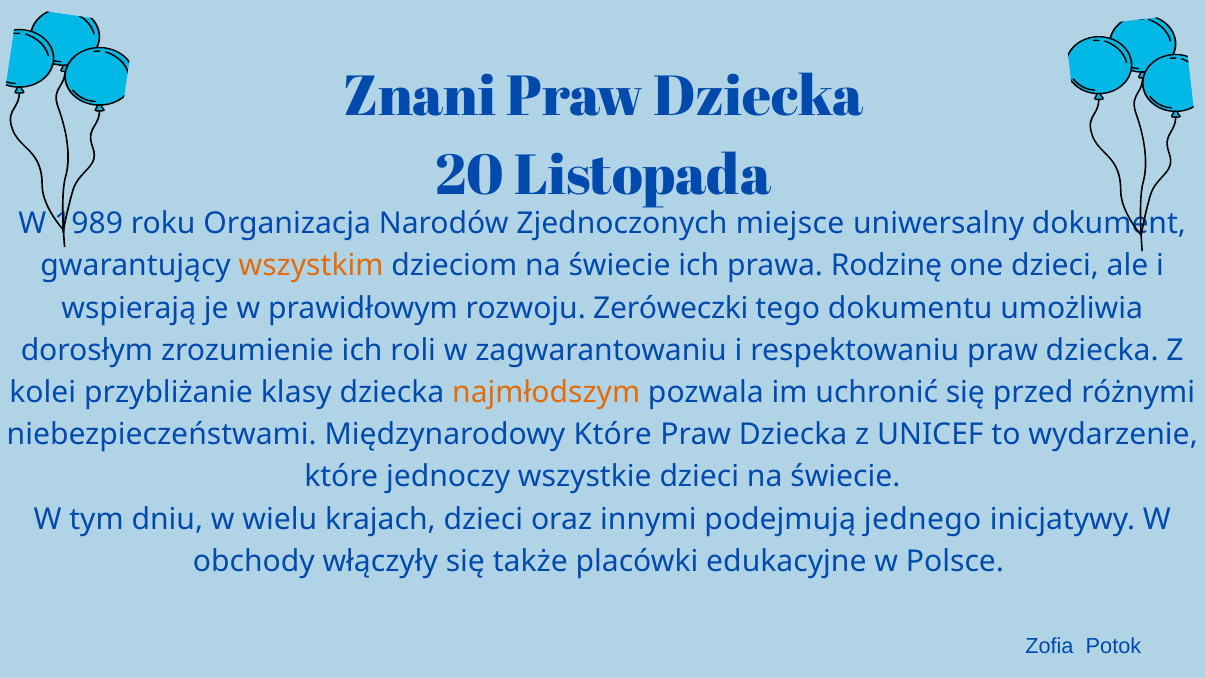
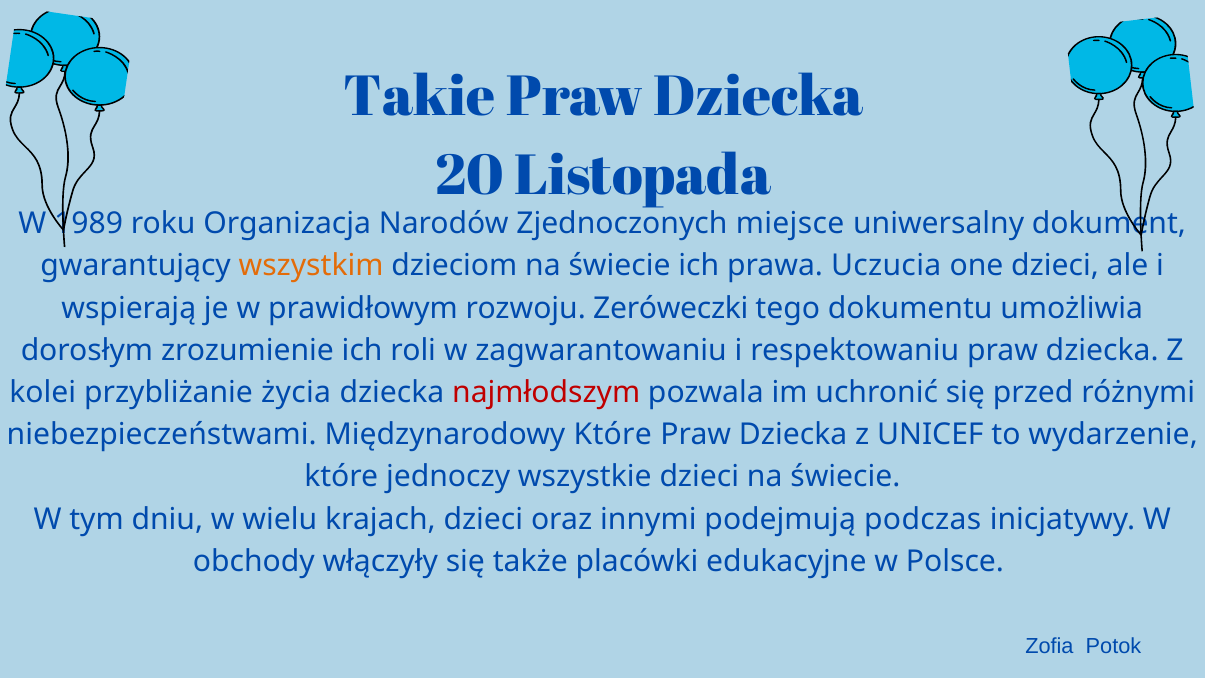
Znani: Znani -> Takie
Rodzinę: Rodzinę -> Uczucia
klasy: klasy -> życia
najmłodszym colour: orange -> red
jednego: jednego -> podczas
